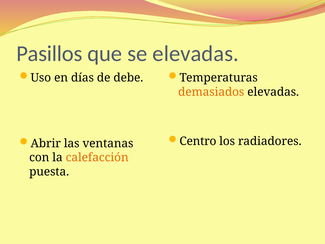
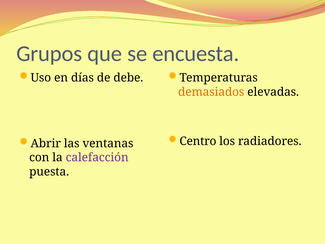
Pasillos: Pasillos -> Grupos
se elevadas: elevadas -> encuesta
calefacción colour: orange -> purple
